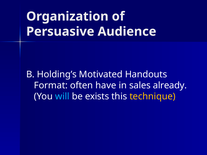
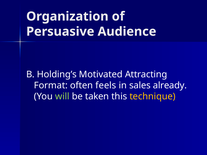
Handouts: Handouts -> Attracting
have: have -> feels
will colour: light blue -> light green
exists: exists -> taken
